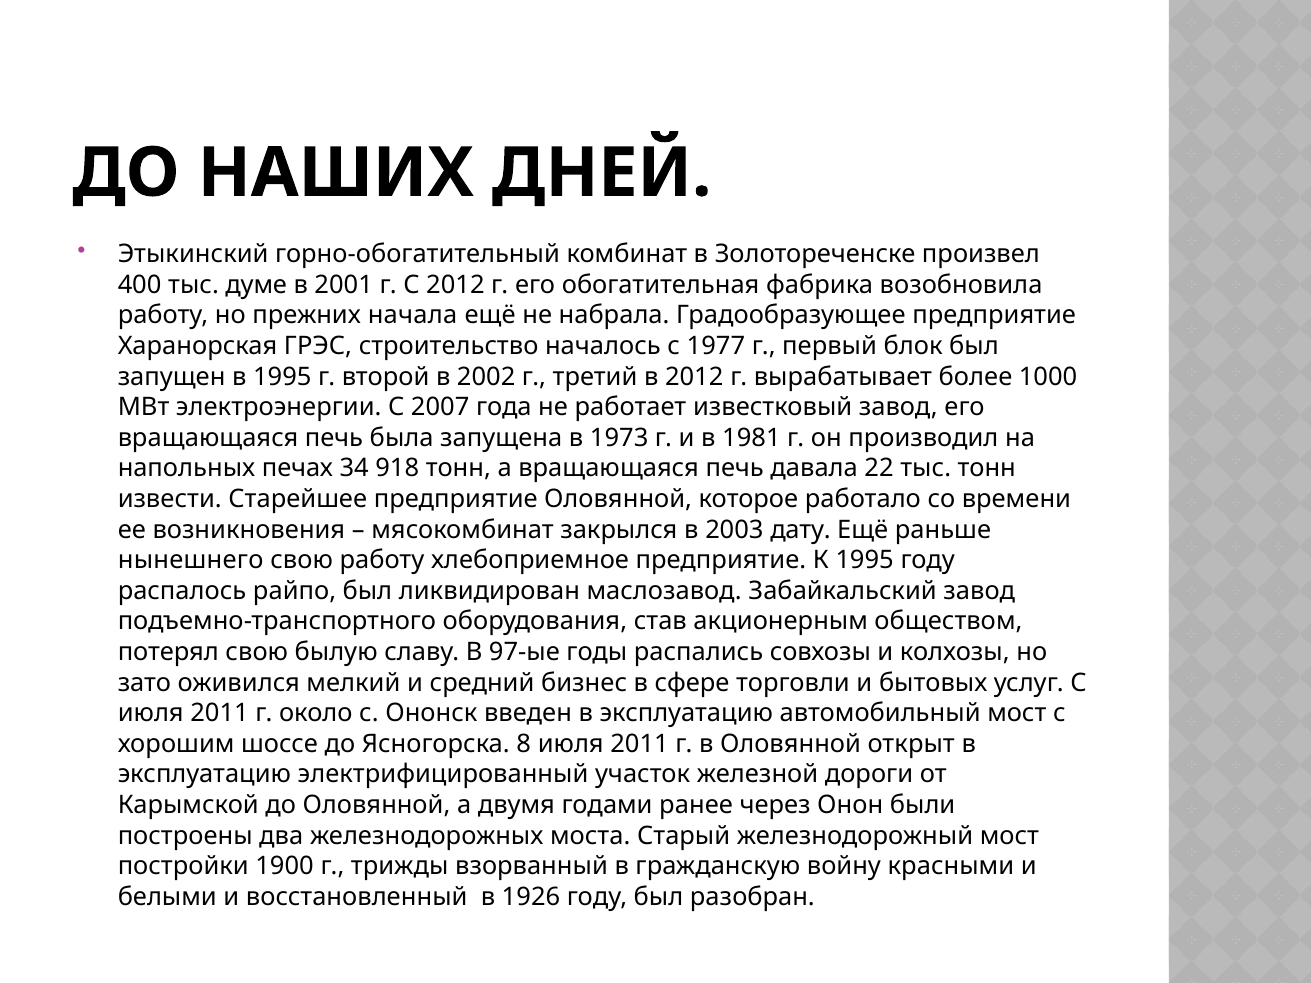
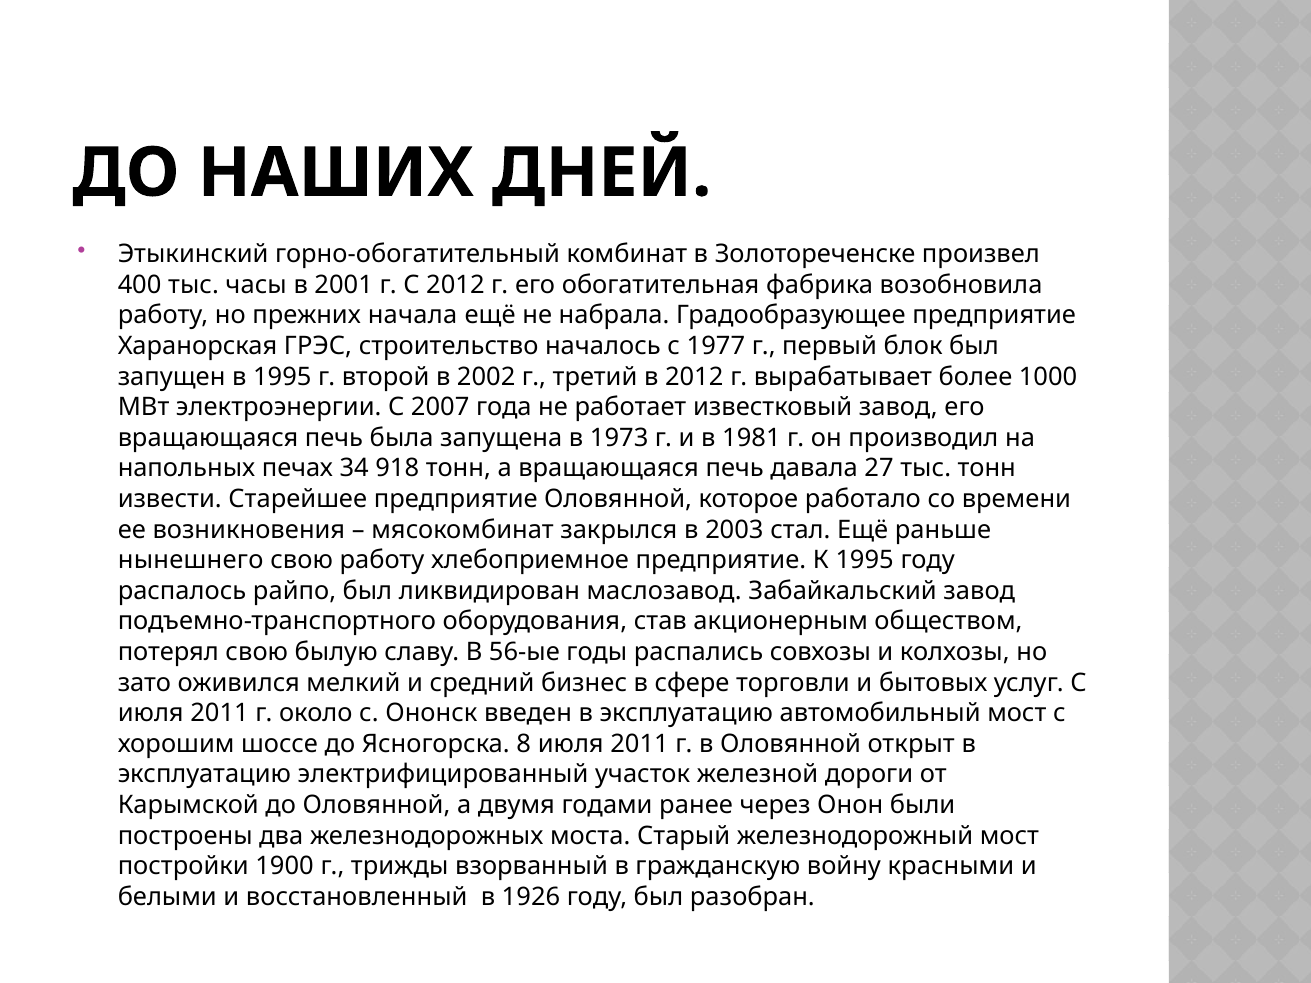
думе: думе -> часы
22: 22 -> 27
дату: дату -> стал
97-ые: 97-ые -> 56-ые
